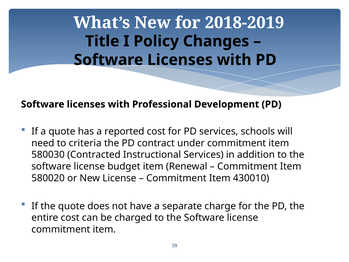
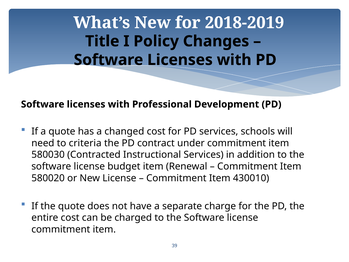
reported: reported -> changed
